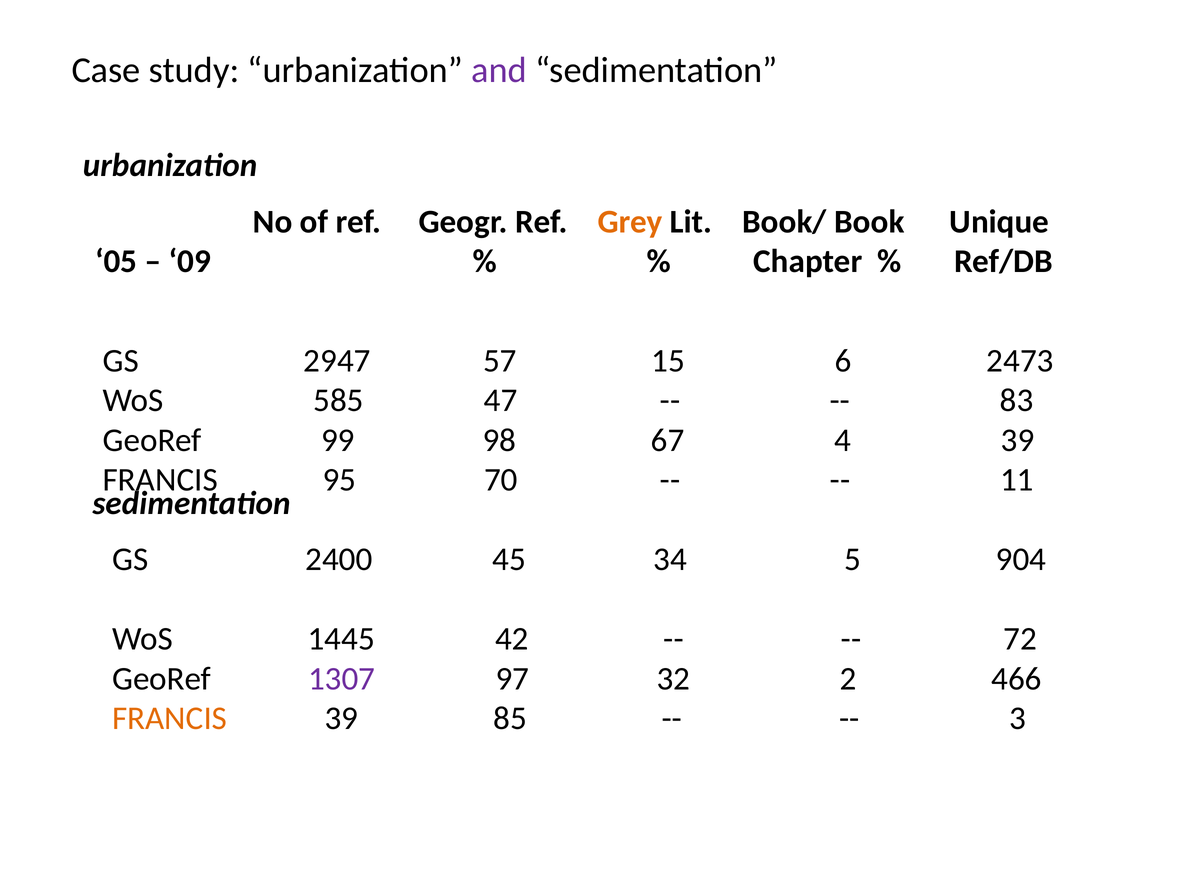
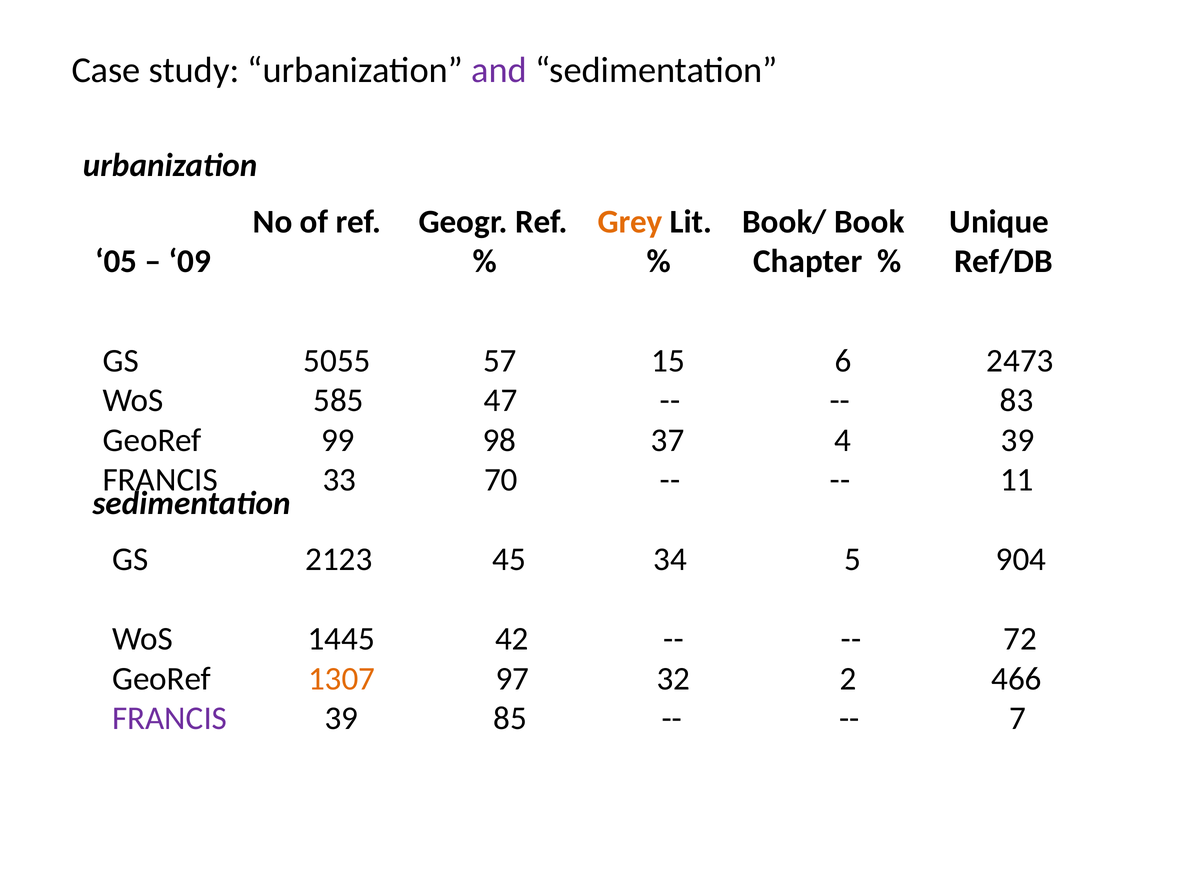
2947: 2947 -> 5055
67: 67 -> 37
95: 95 -> 33
2400: 2400 -> 2123
1307 colour: purple -> orange
FRANCIS at (170, 719) colour: orange -> purple
3: 3 -> 7
